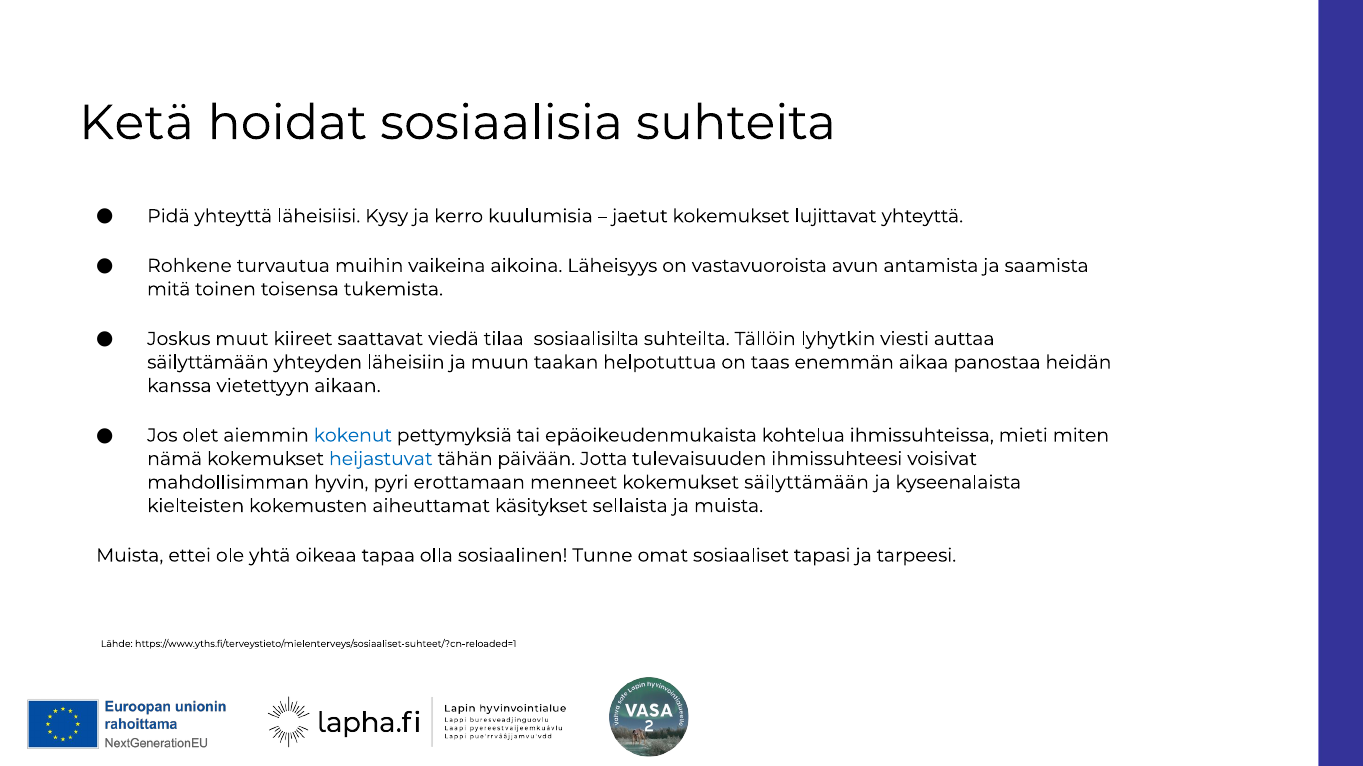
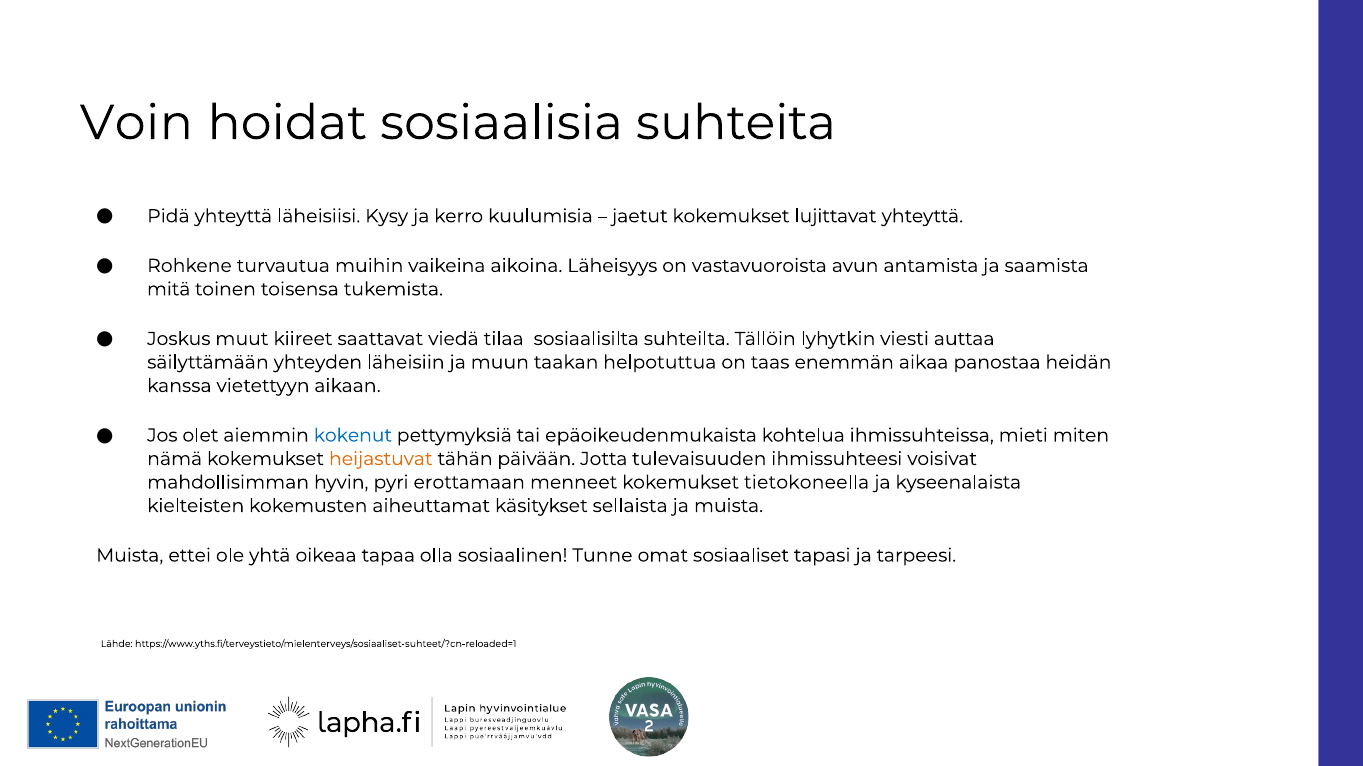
Ketä: Ketä -> Voin
heijastuvat colour: blue -> orange
kokemukset säilyttämään: säilyttämään -> tietokoneella
